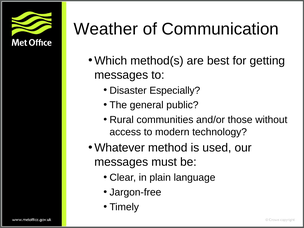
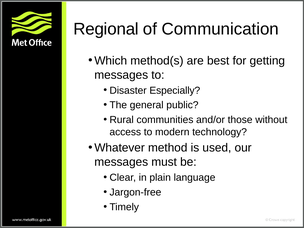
Weather: Weather -> Regional
